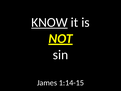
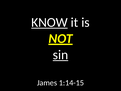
sin underline: none -> present
